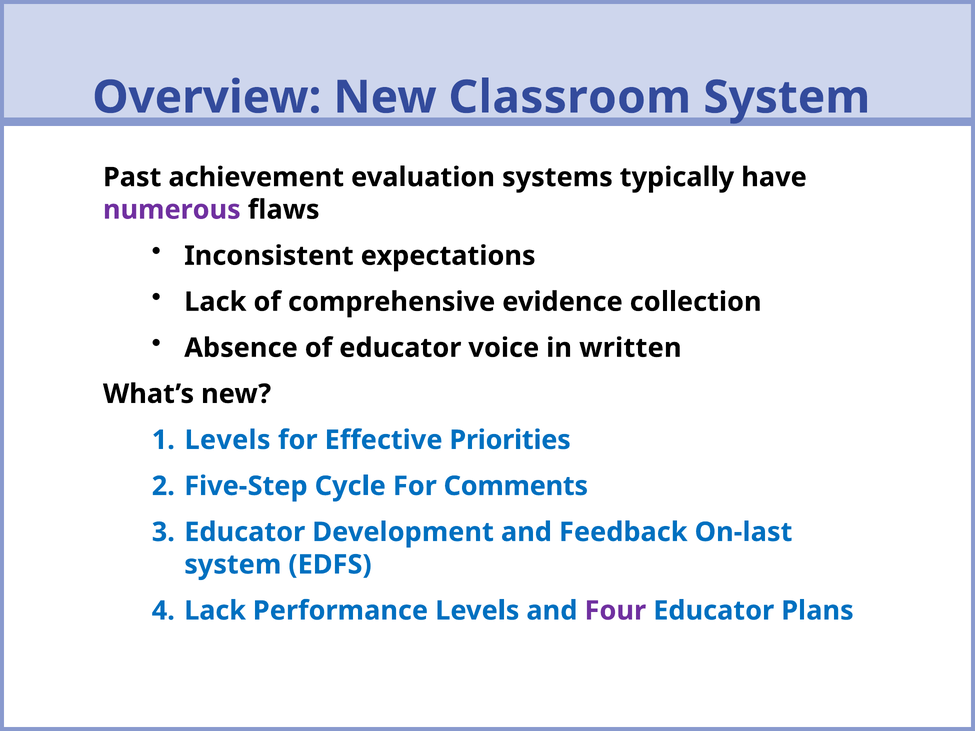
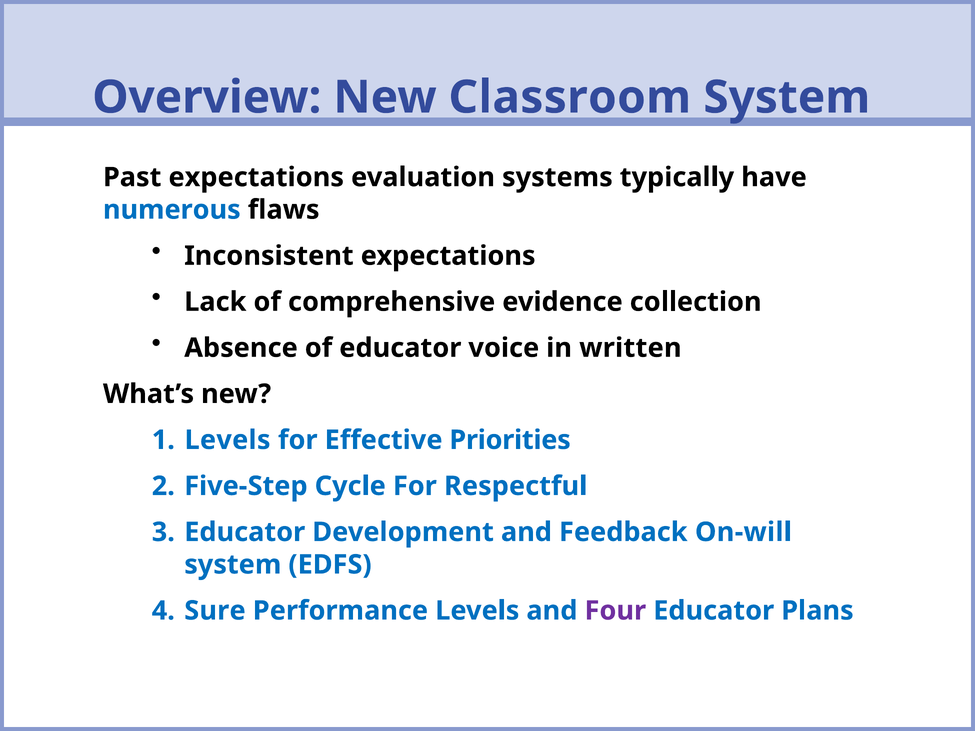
Past achievement: achievement -> expectations
numerous colour: purple -> blue
Comments: Comments -> Respectful
On-last: On-last -> On-will
Lack at (215, 611): Lack -> Sure
